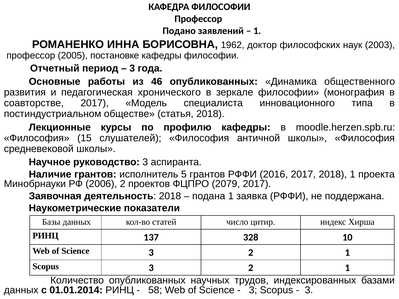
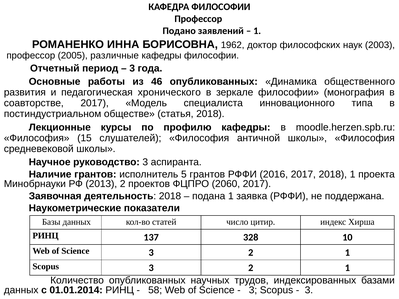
постановке: постановке -> различные
2006: 2006 -> 2013
2079: 2079 -> 2060
